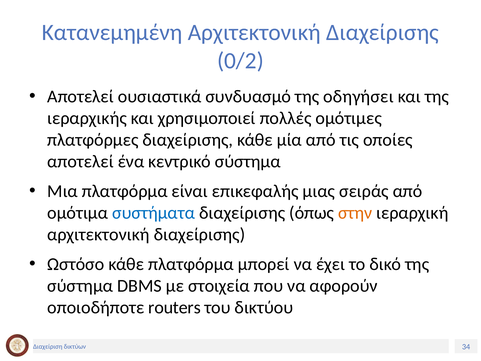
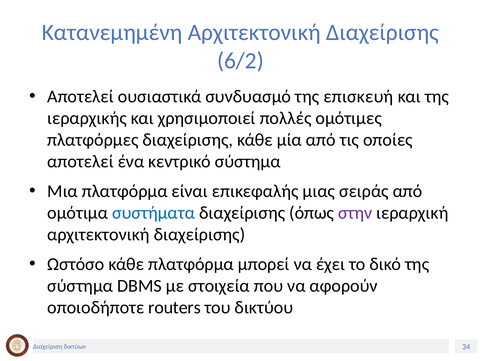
0/2: 0/2 -> 6/2
οδηγήσει: οδηγήσει -> επισκευή
στην colour: orange -> purple
